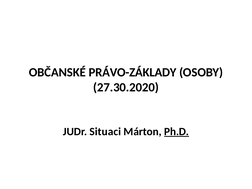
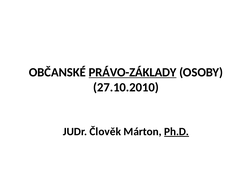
PRÁVO-ZÁKLADY underline: none -> present
27.30.2020: 27.30.2020 -> 27.10.2010
Situaci: Situaci -> Člověk
